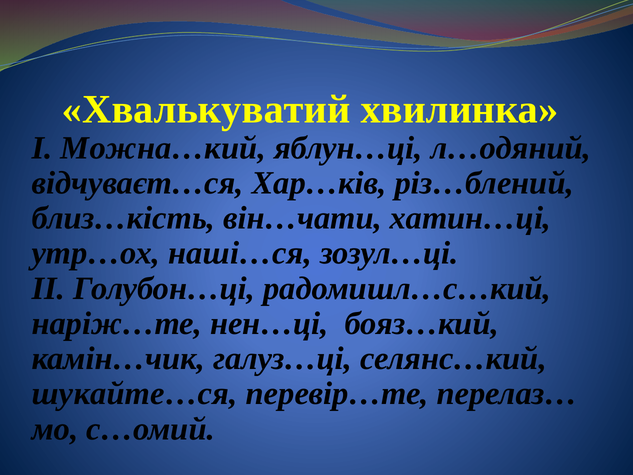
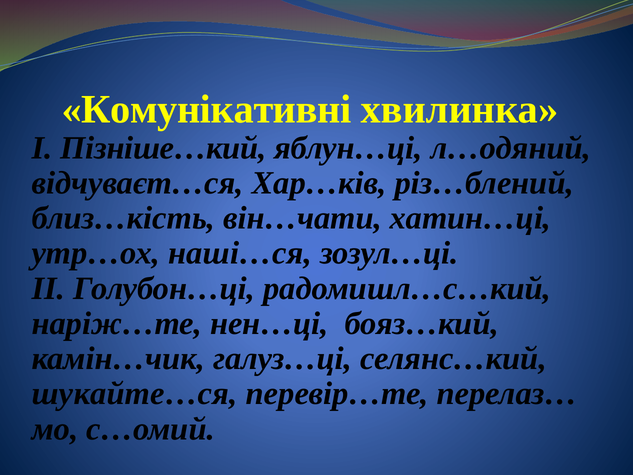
Хвалькуватий: Хвалькуватий -> Комунікативні
Можна…кий: Можна…кий -> Пізніше…кий
